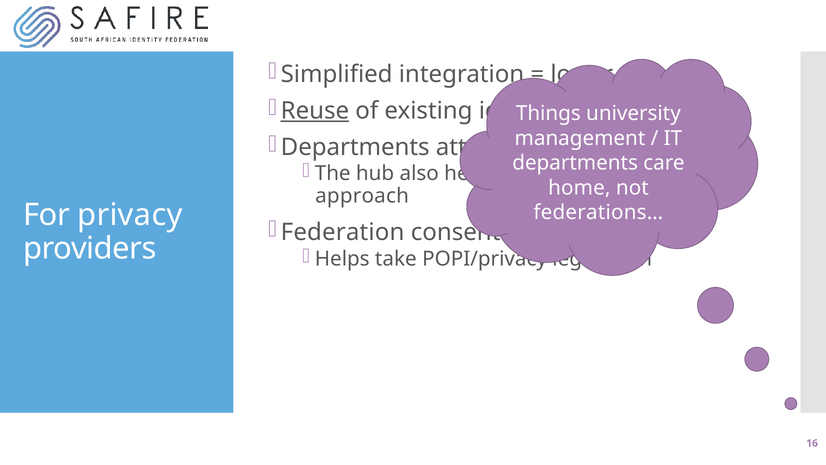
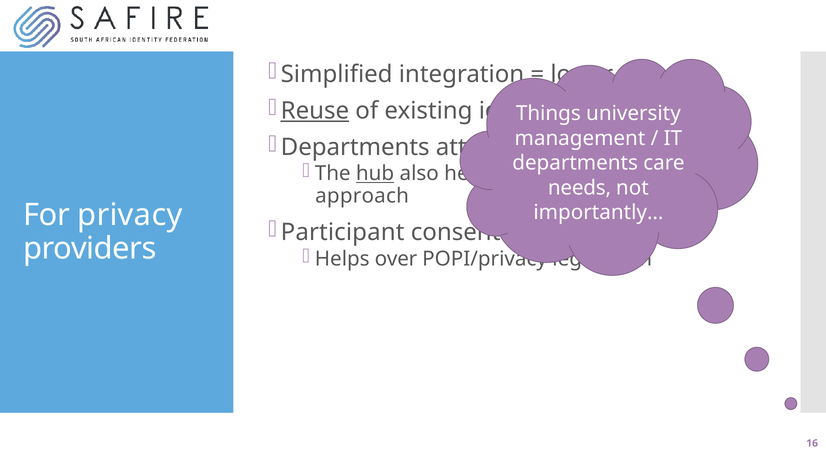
hub underline: none -> present
home: home -> needs
federations…: federations… -> importantly…
Federation: Federation -> Participant
take: take -> over
